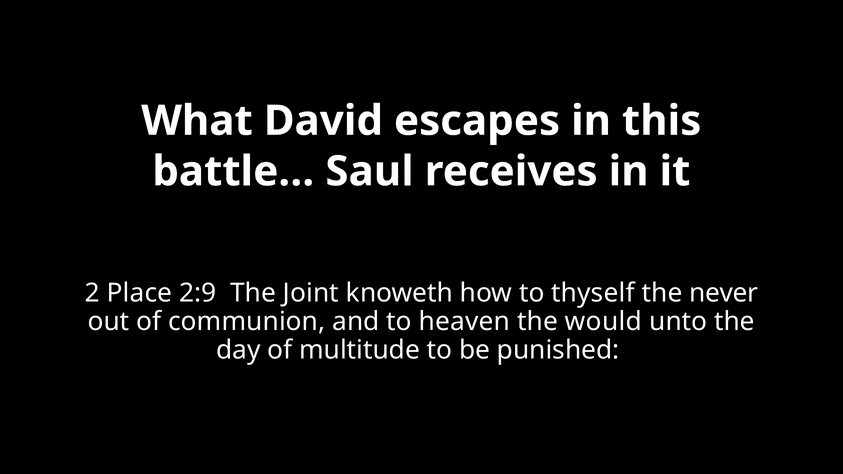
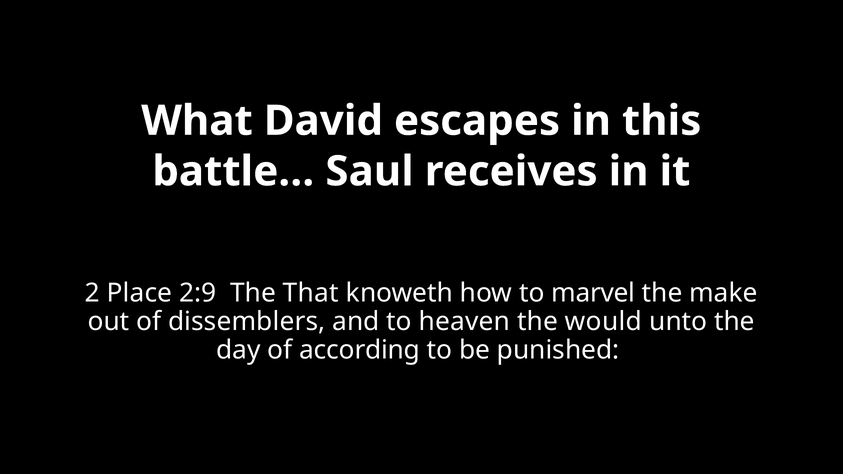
Joint: Joint -> That
thyself: thyself -> marvel
never: never -> make
communion: communion -> dissemblers
multitude: multitude -> according
